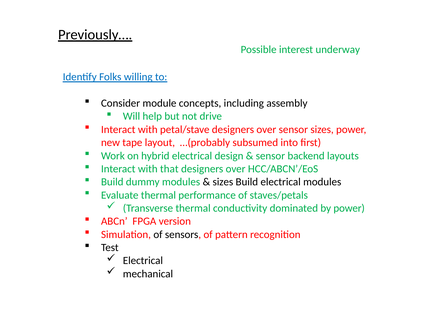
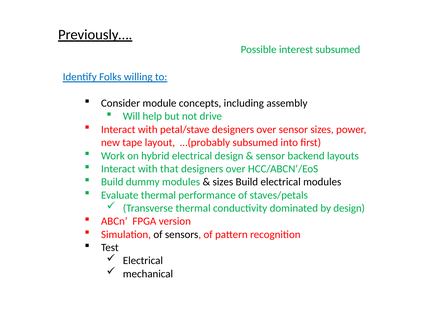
interest underway: underway -> subsumed
by power: power -> design
